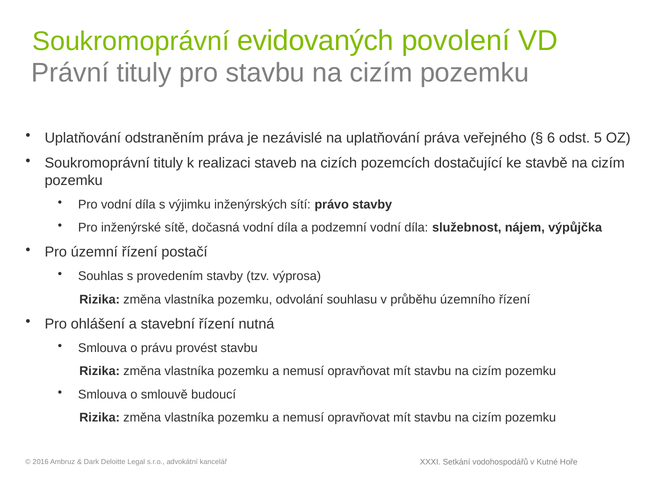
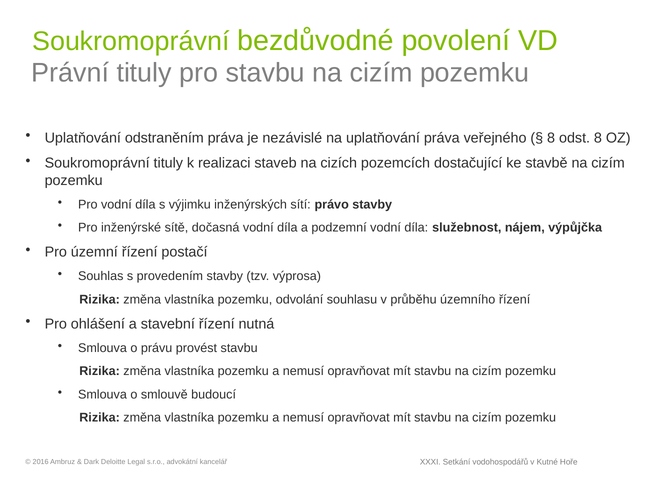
evidovaných: evidovaných -> bezdůvodné
6 at (551, 138): 6 -> 8
odst 5: 5 -> 8
